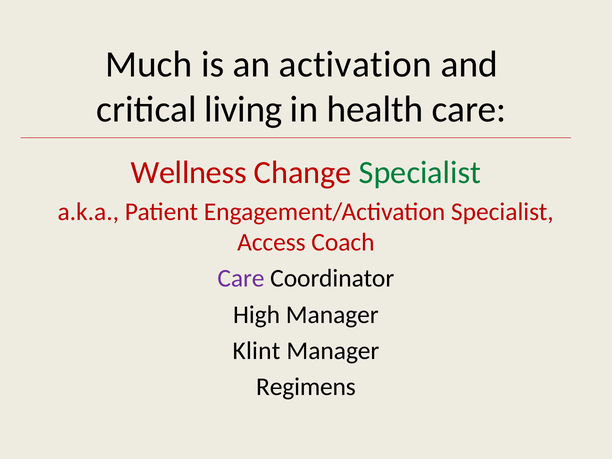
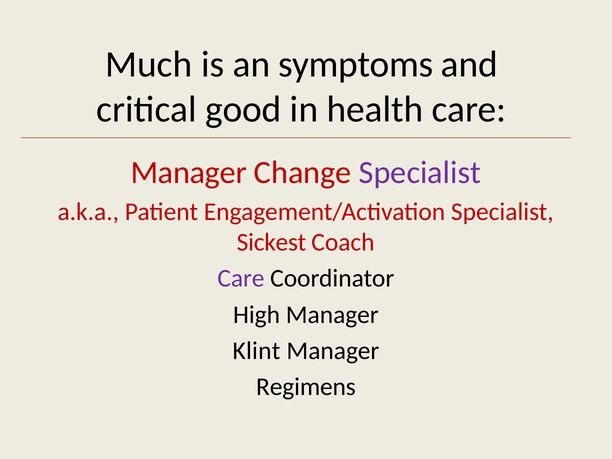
activation: activation -> symptoms
living: living -> good
Wellness at (189, 173): Wellness -> Manager
Specialist at (420, 173) colour: green -> purple
Access: Access -> Sickest
